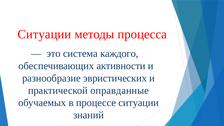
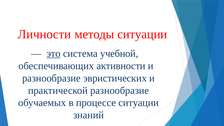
Ситуации at (44, 34): Ситуации -> Личности
методы процесса: процесса -> ситуации
это underline: none -> present
каждого: каждого -> учебной
практической оправданные: оправданные -> разнообразие
